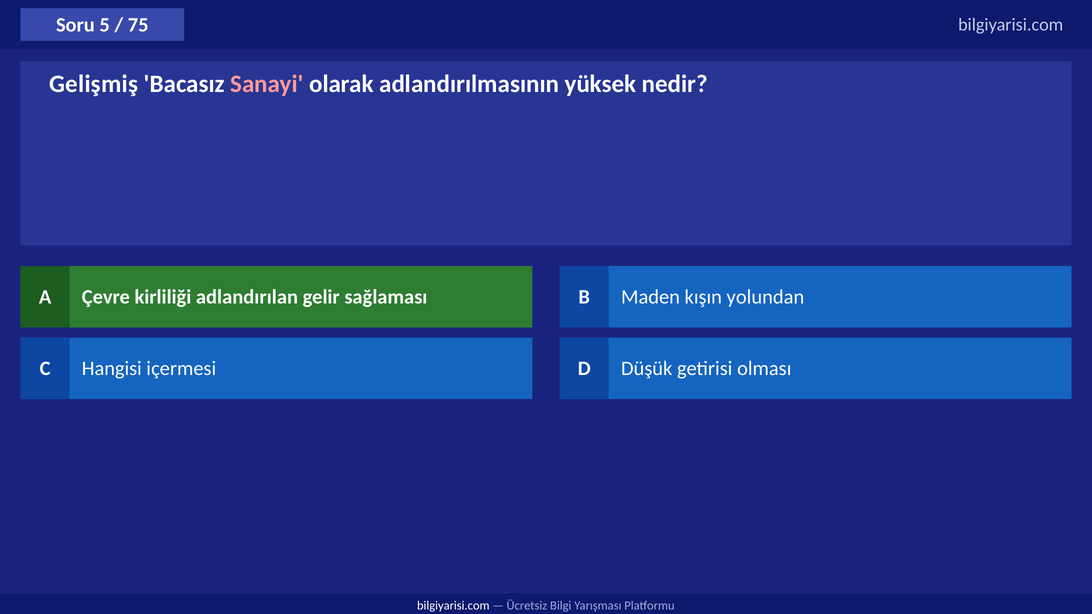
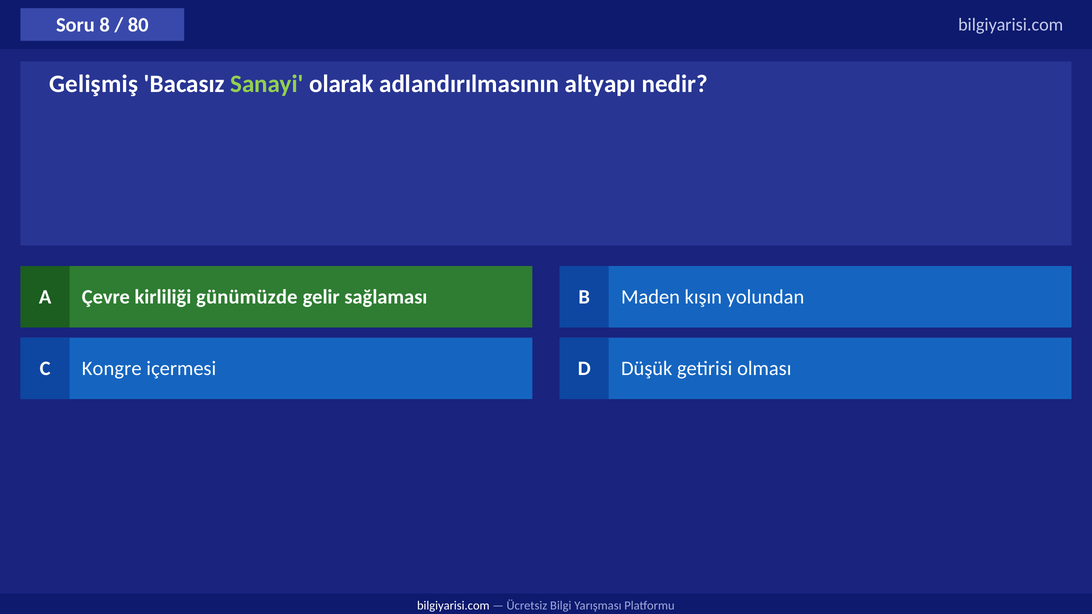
5: 5 -> 8
75: 75 -> 80
Sanayi colour: pink -> light green
yüksek: yüksek -> altyapı
adlandırılan: adlandırılan -> günümüzde
Hangisi: Hangisi -> Kongre
